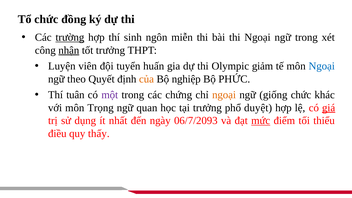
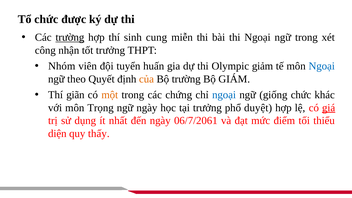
đồng: đồng -> được
ngôn: ngôn -> cung
nhận underline: present -> none
Luyện: Luyện -> Nhóm
Bộ nghiệp: nghiệp -> trường
PHỨC: PHỨC -> GIÁM
tuân: tuân -> giãn
một colour: purple -> orange
ngoại at (224, 95) colour: orange -> blue
ngữ quan: quan -> ngày
06/7/2093: 06/7/2093 -> 06/7/2061
mức underline: present -> none
điều: điều -> diện
